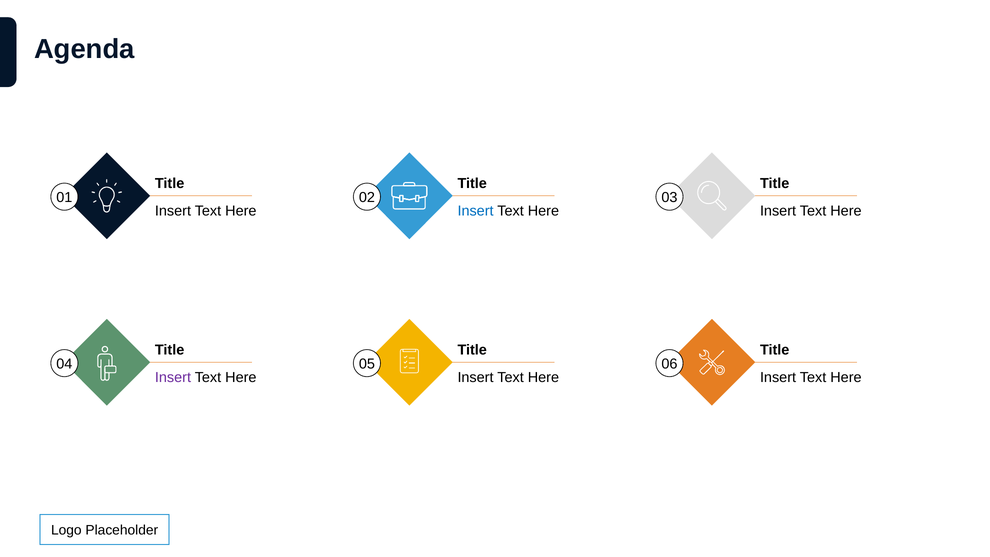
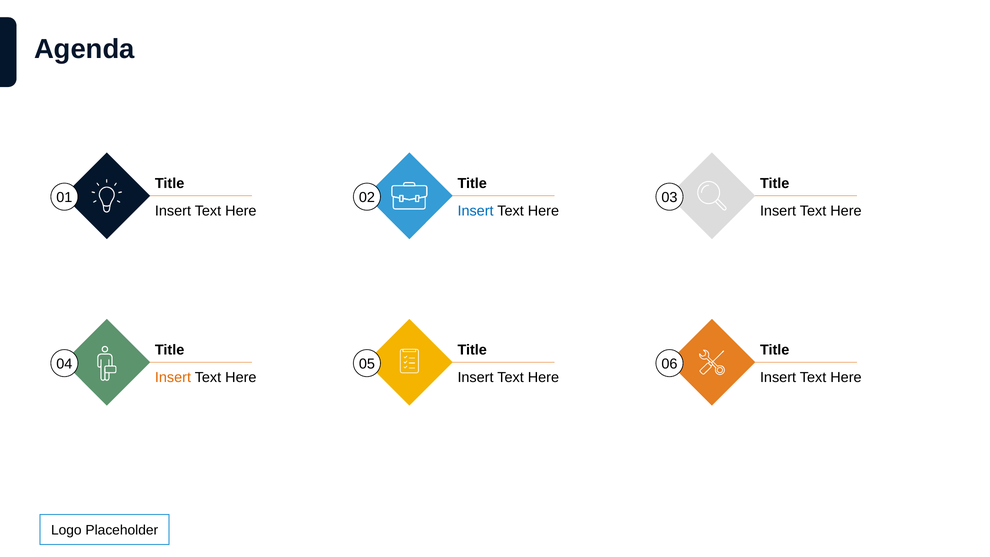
Insert at (173, 377) colour: purple -> orange
